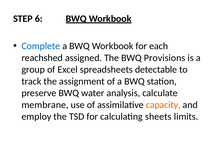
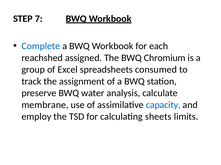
6: 6 -> 7
Provisions: Provisions -> Chromium
detectable: detectable -> consumed
capacity colour: orange -> blue
